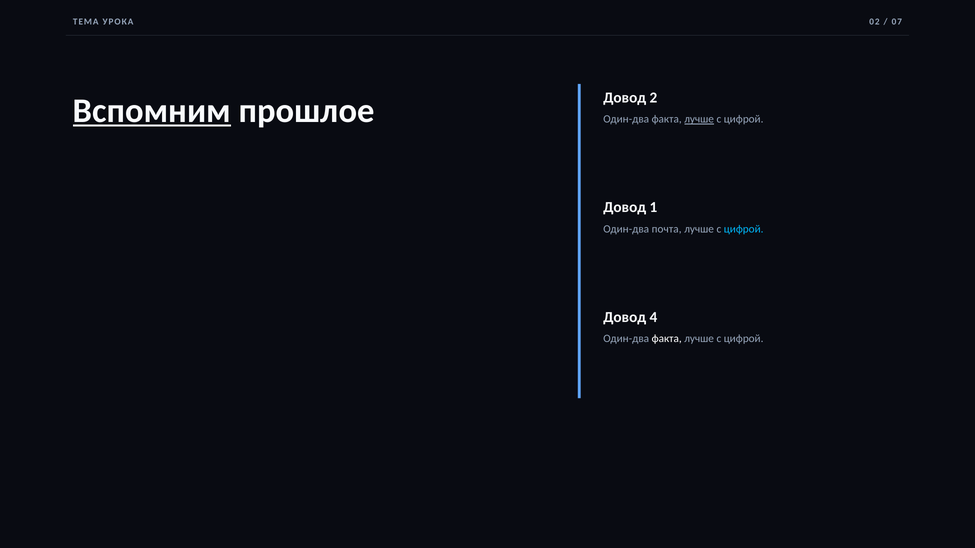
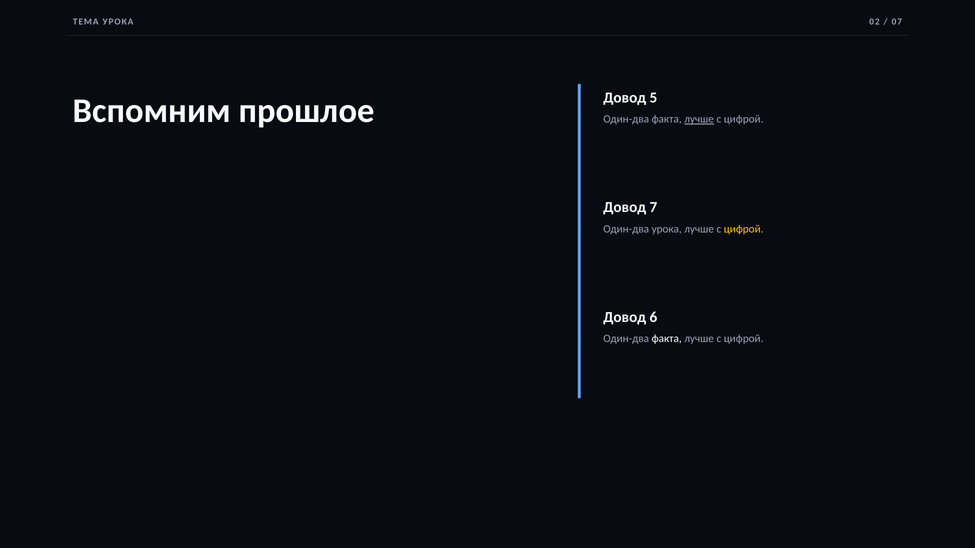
Вспомним underline: present -> none
2: 2 -> 5
1: 1 -> 7
Один-два почта: почта -> урока
цифрой at (744, 229) colour: light blue -> yellow
4: 4 -> 6
